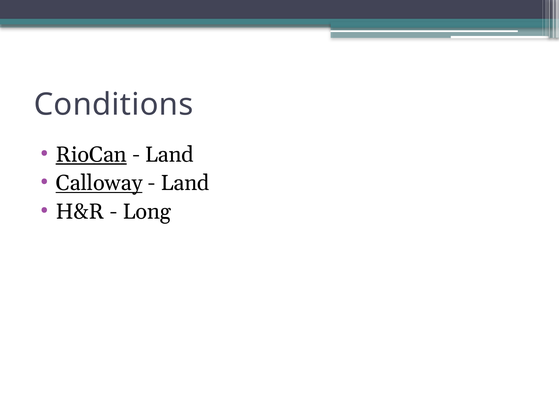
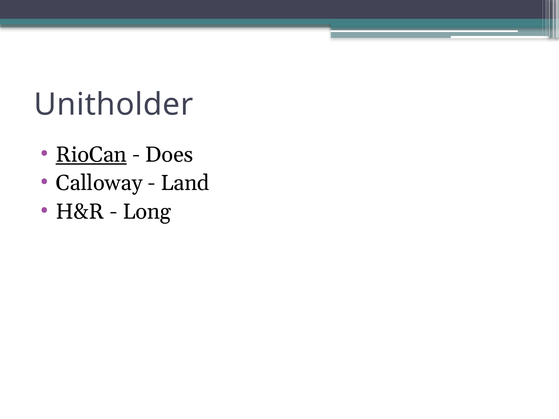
Conditions: Conditions -> Unitholder
Land at (169, 155): Land -> Does
Calloway underline: present -> none
